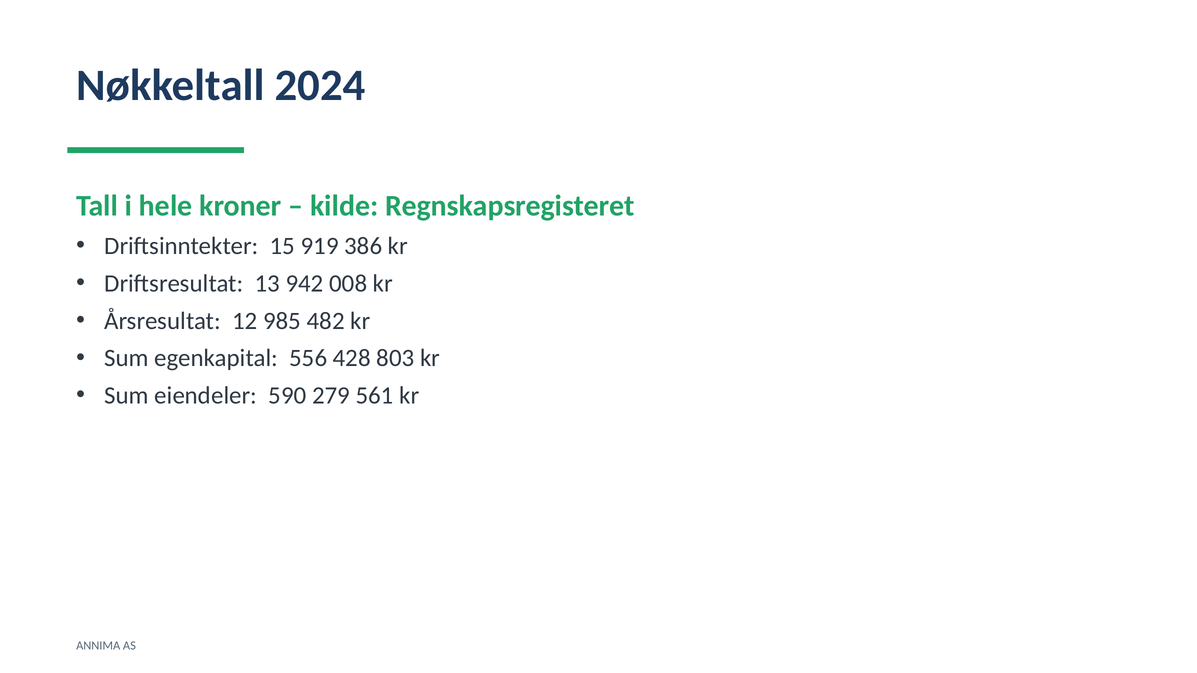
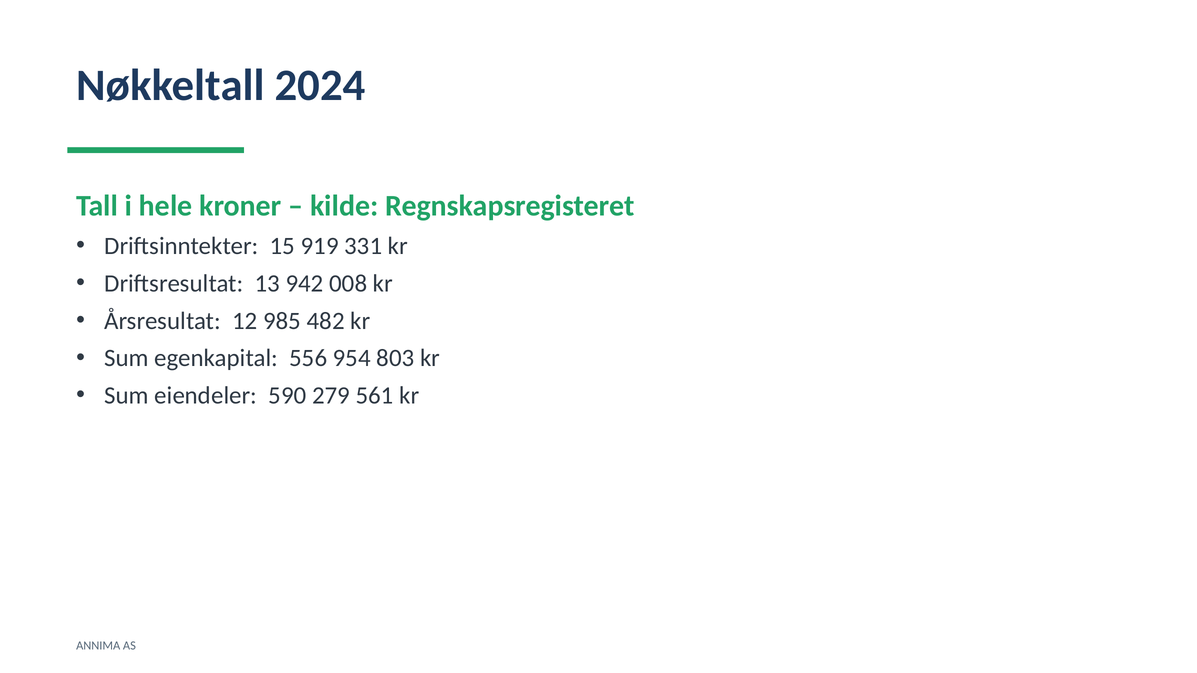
386: 386 -> 331
428: 428 -> 954
